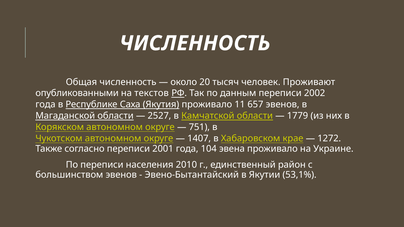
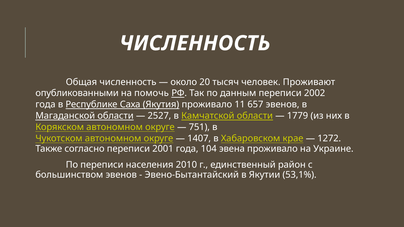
текстов: текстов -> помочь
